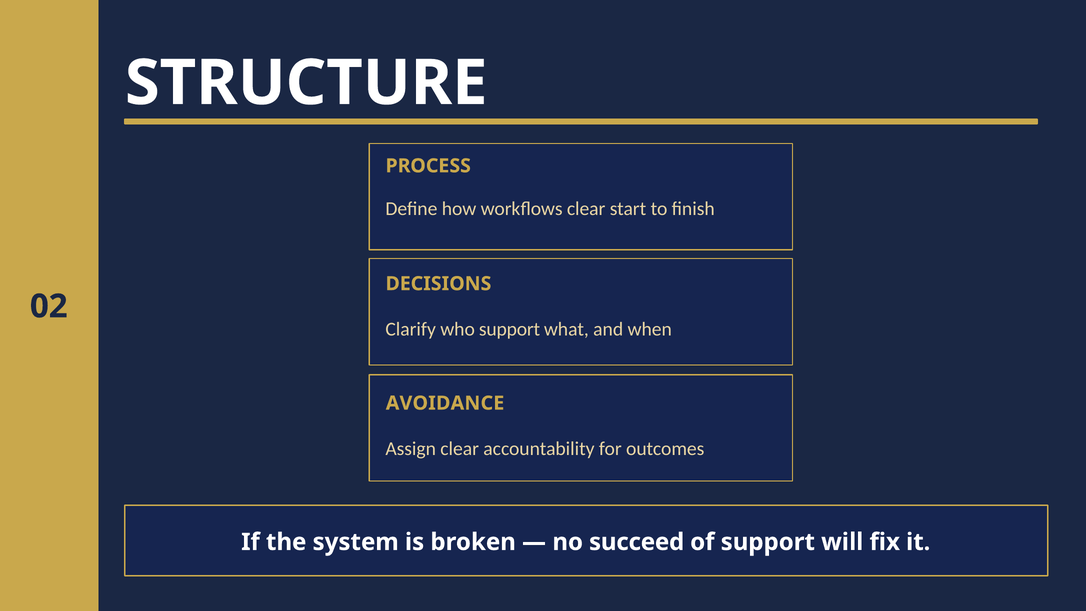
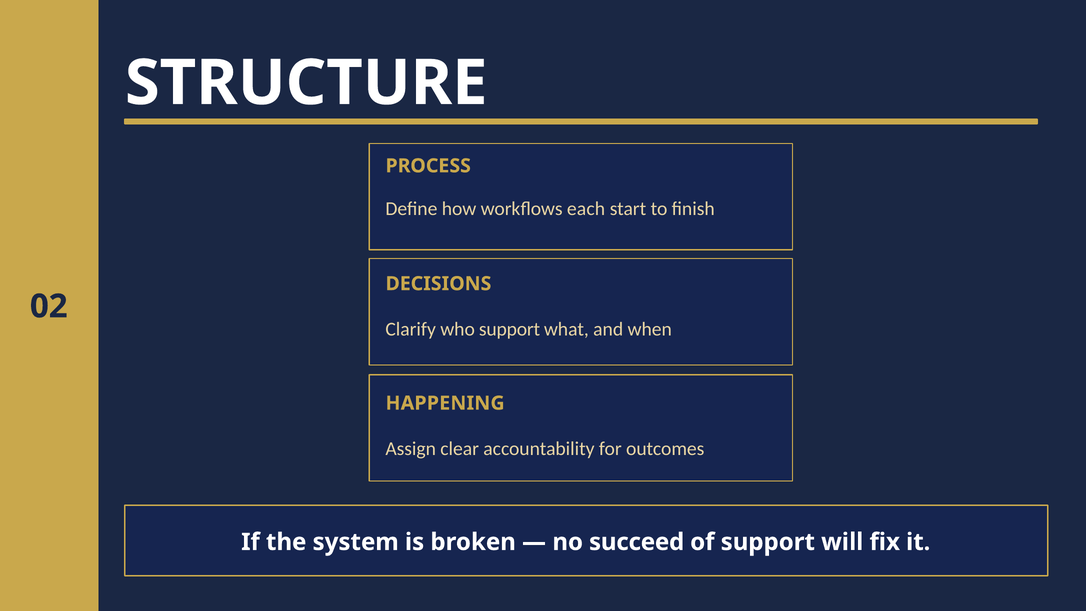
workflows clear: clear -> each
AVOIDANCE: AVOIDANCE -> HAPPENING
